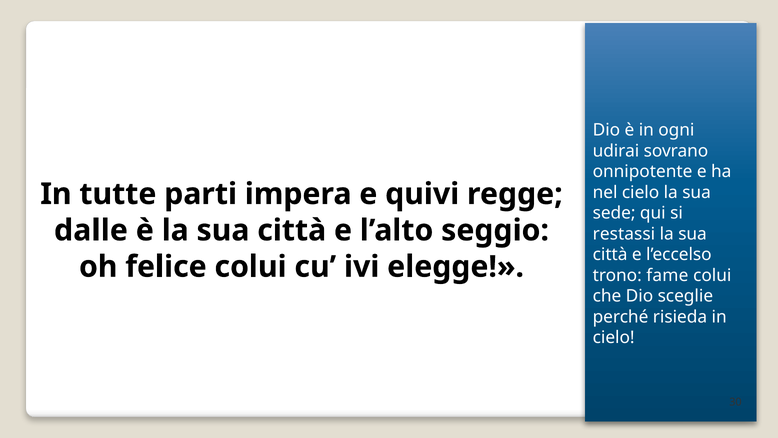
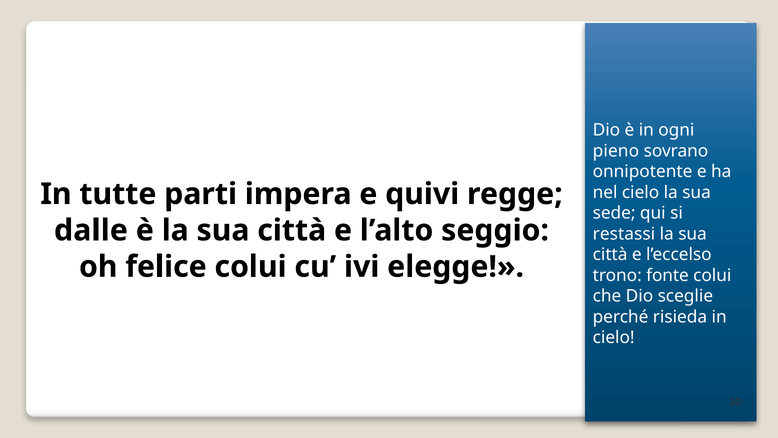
udirai: udirai -> pieno
fame: fame -> fonte
